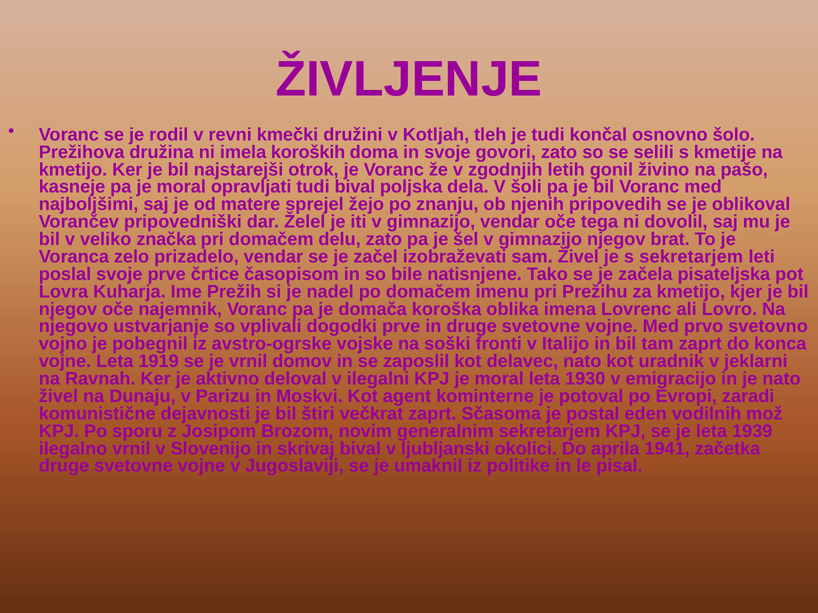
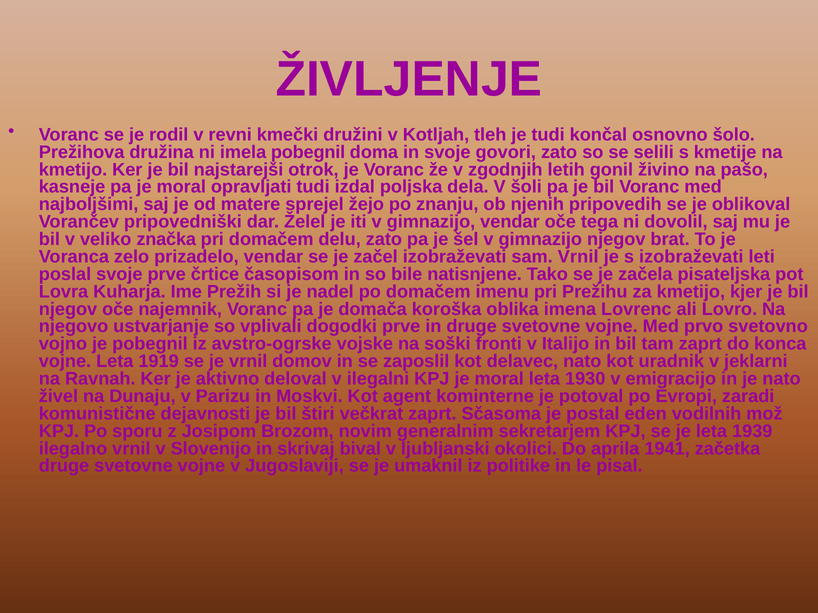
imela koroških: koroških -> pobegnil
tudi bival: bival -> izdal
sam Živel: Živel -> Vrnil
s sekretarjem: sekretarjem -> izobraževati
